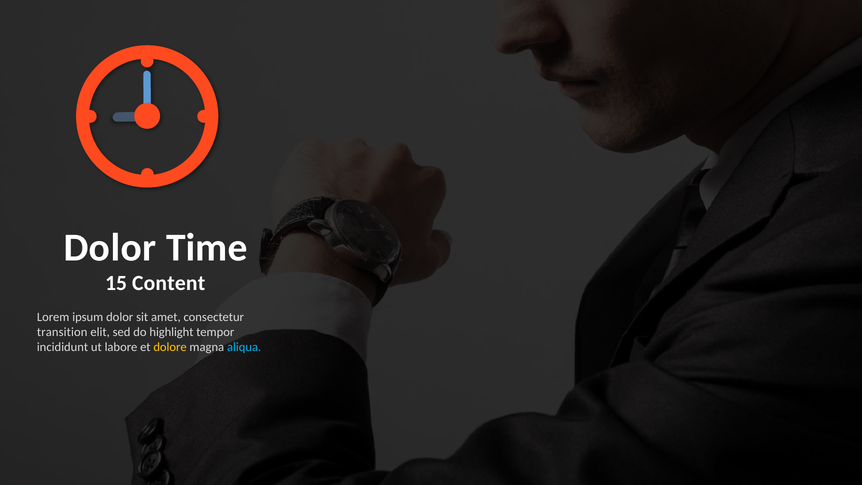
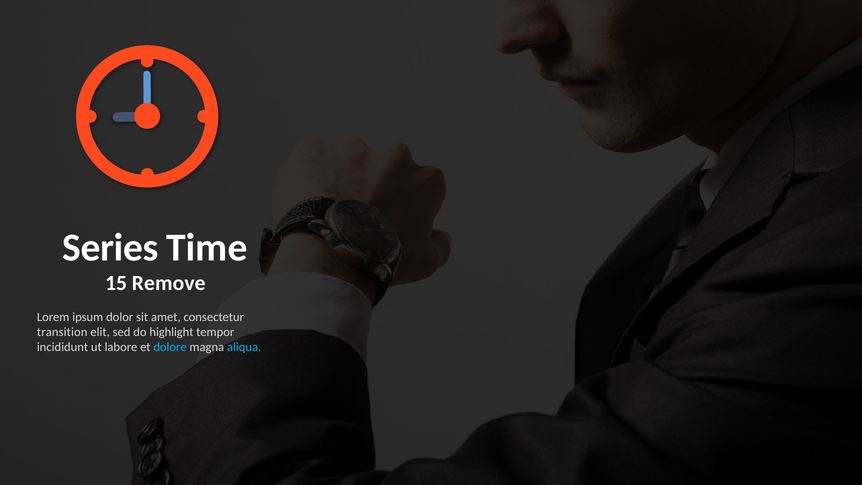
Dolor at (110, 248): Dolor -> Series
Content: Content -> Remove
dolore colour: yellow -> light blue
